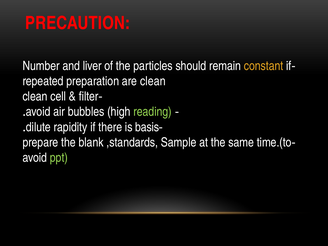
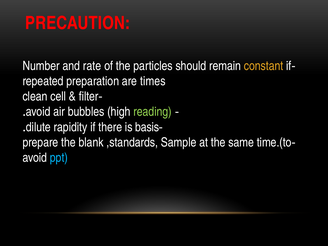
liver: liver -> rate
are clean: clean -> times
ppt colour: light green -> light blue
